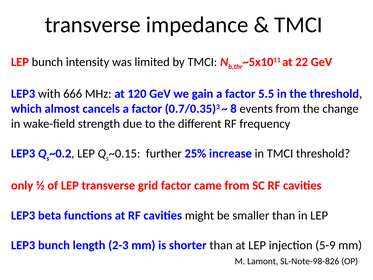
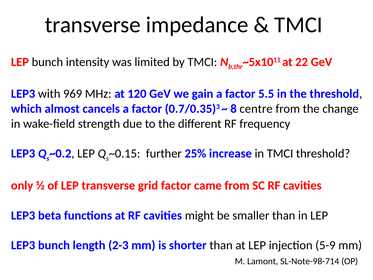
666: 666 -> 969
events: events -> centre
SL-Note-98-826: SL-Note-98-826 -> SL-Note-98-714
